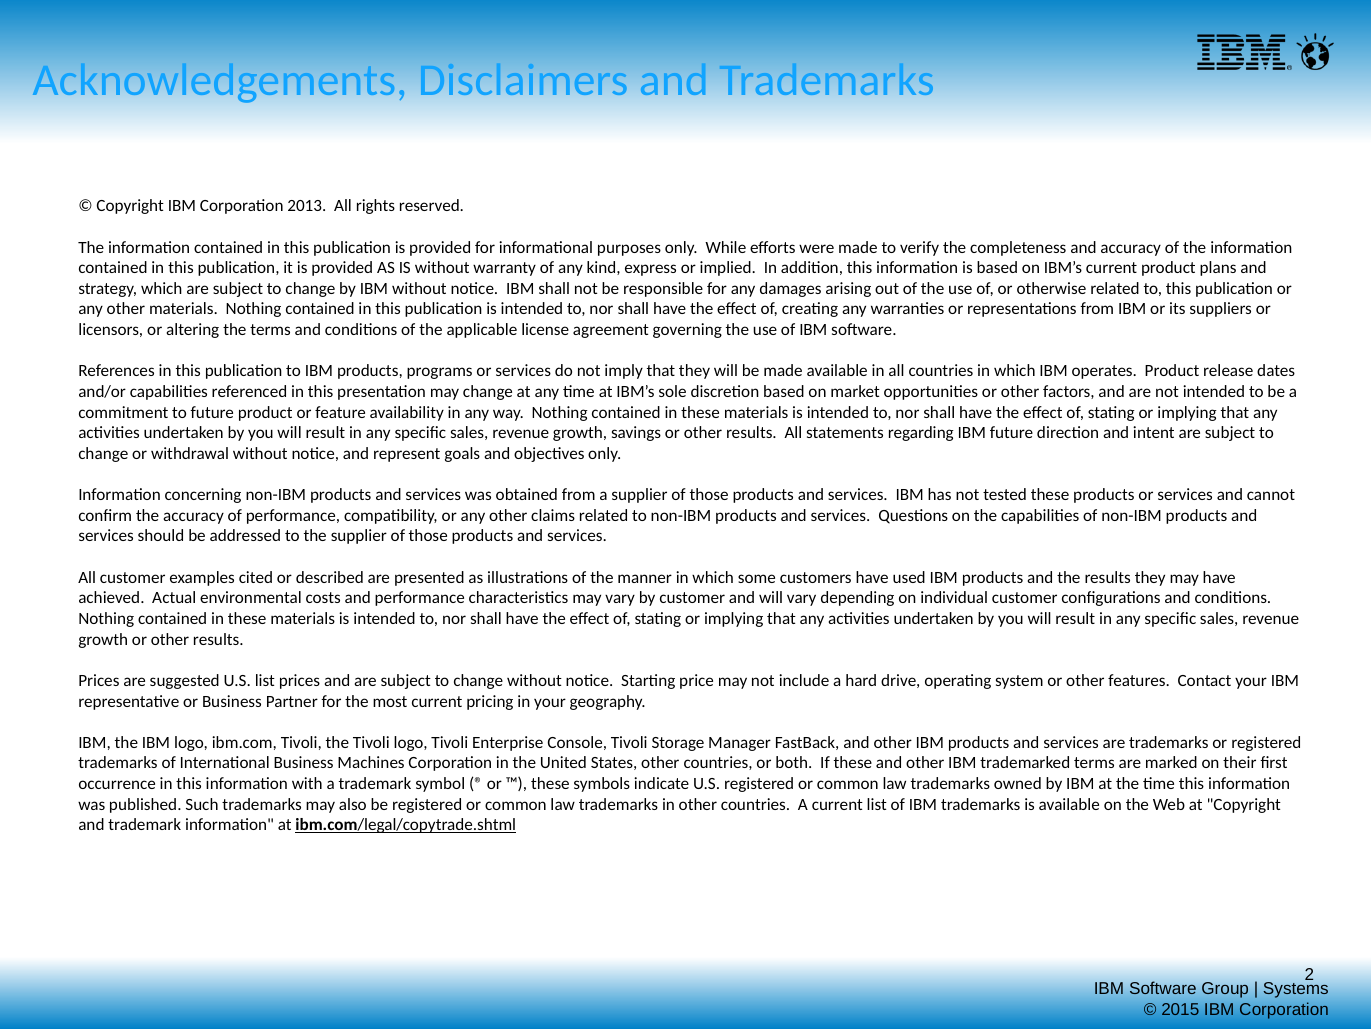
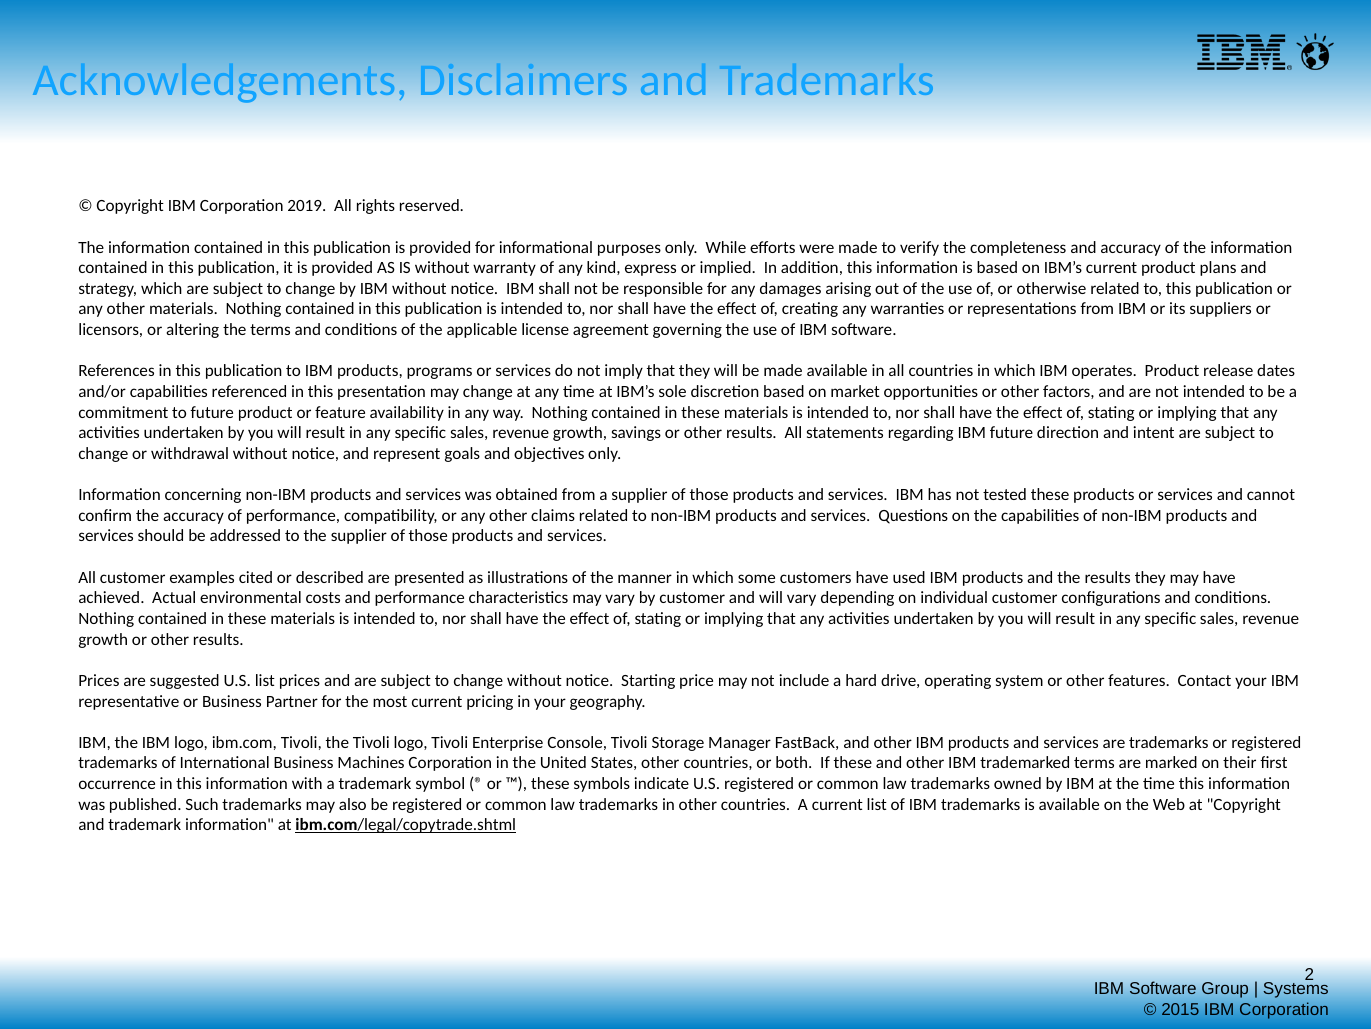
2013: 2013 -> 2019
